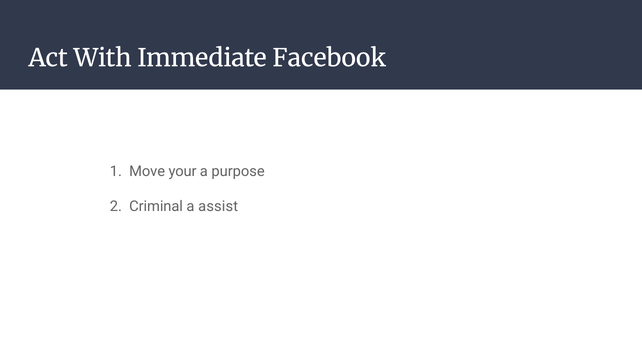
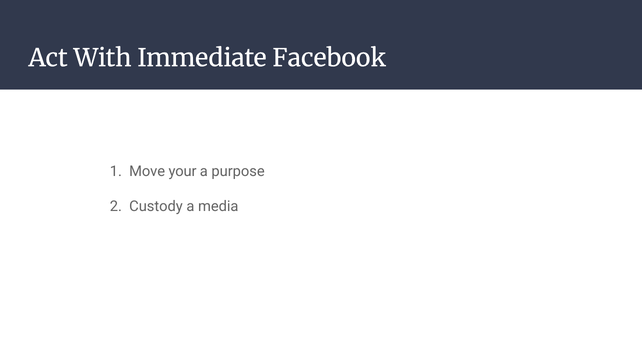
Criminal: Criminal -> Custody
assist: assist -> media
